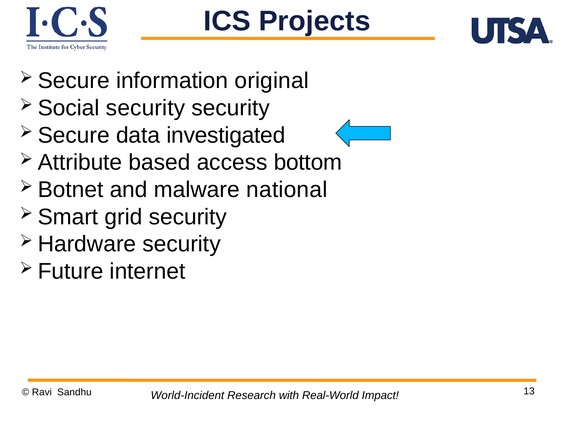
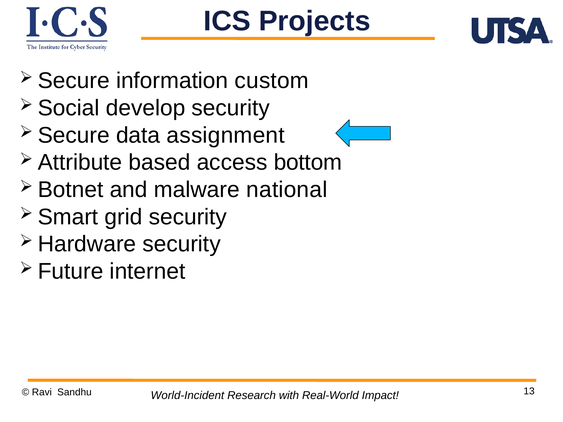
original: original -> custom
Social security: security -> develop
investigated: investigated -> assignment
